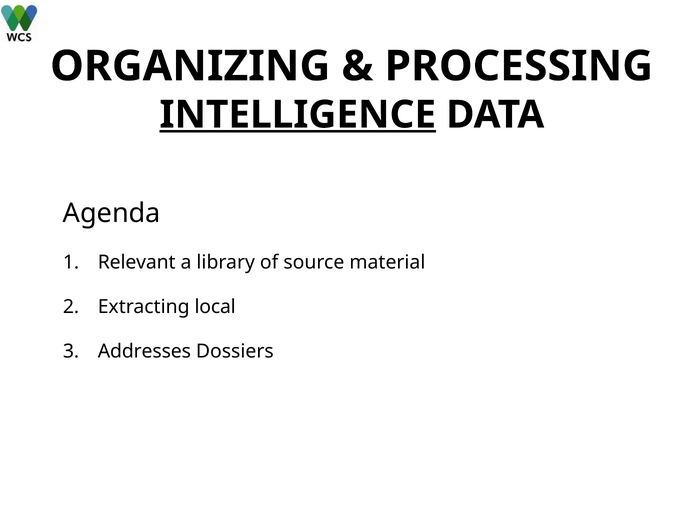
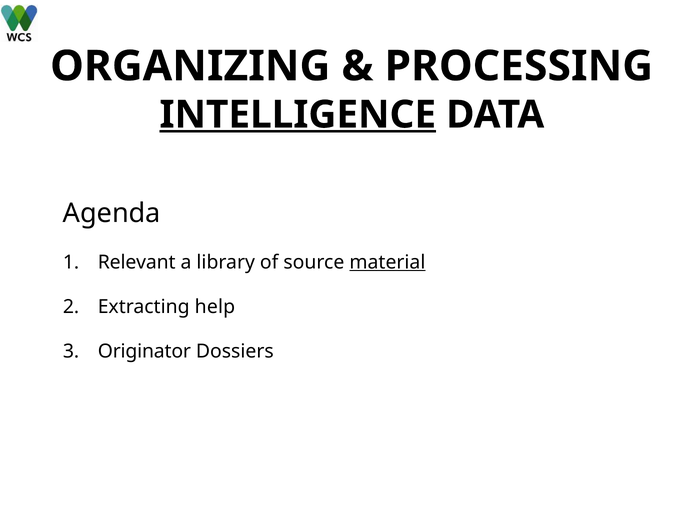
material underline: none -> present
local: local -> help
Addresses: Addresses -> Originator
